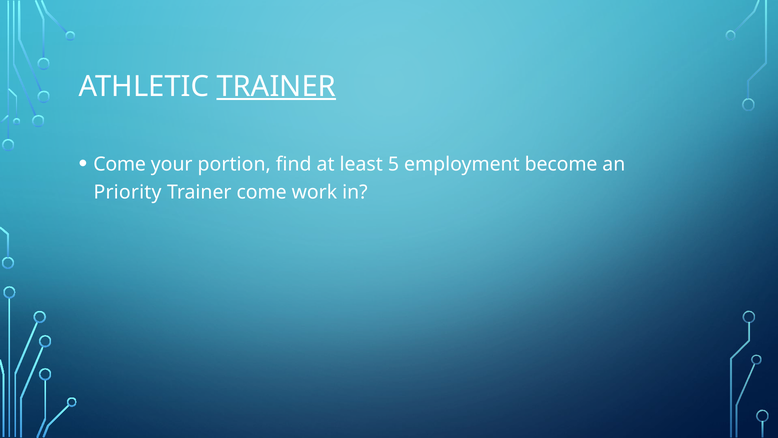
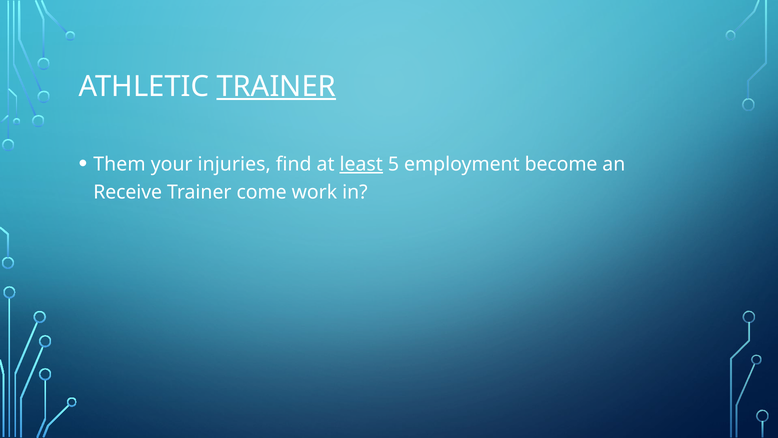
Come at (120, 164): Come -> Them
portion: portion -> injuries
least underline: none -> present
Priority: Priority -> Receive
